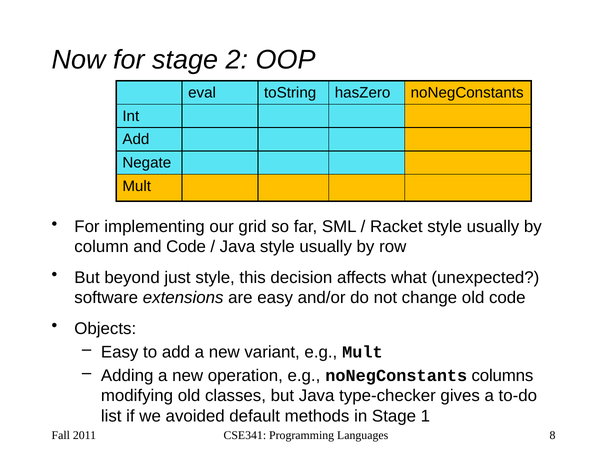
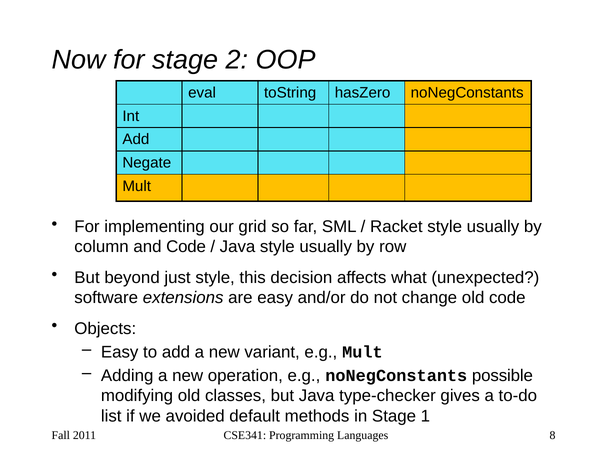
columns: columns -> possible
